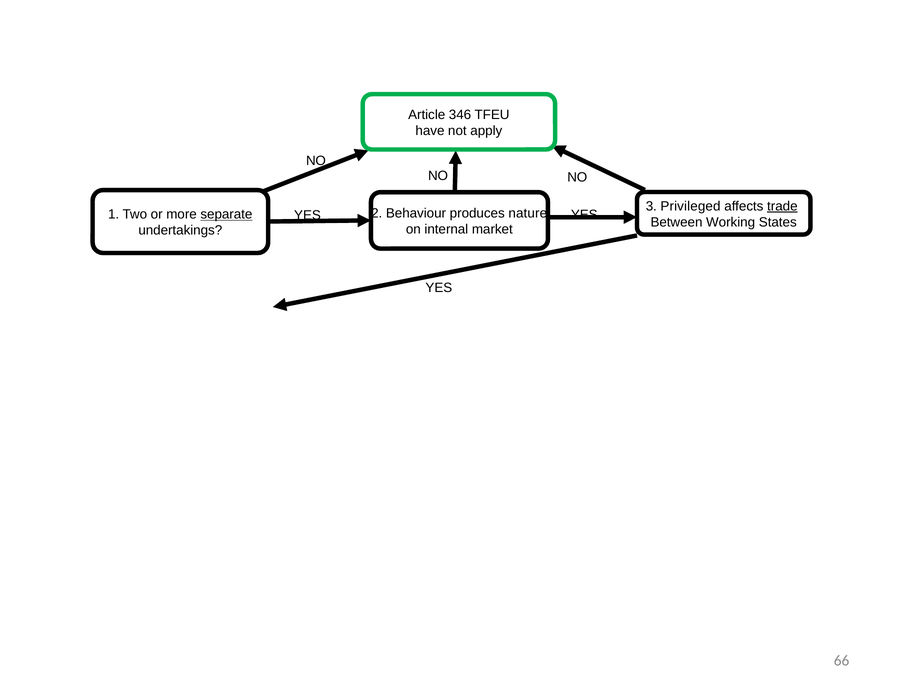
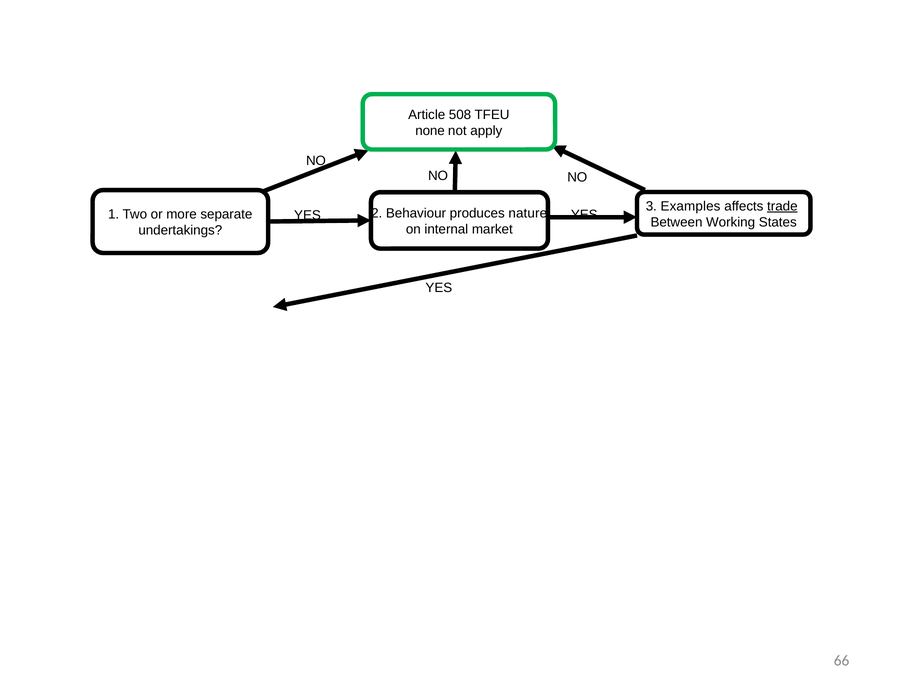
346: 346 -> 508
have: have -> none
Privileged: Privileged -> Examples
separate underline: present -> none
